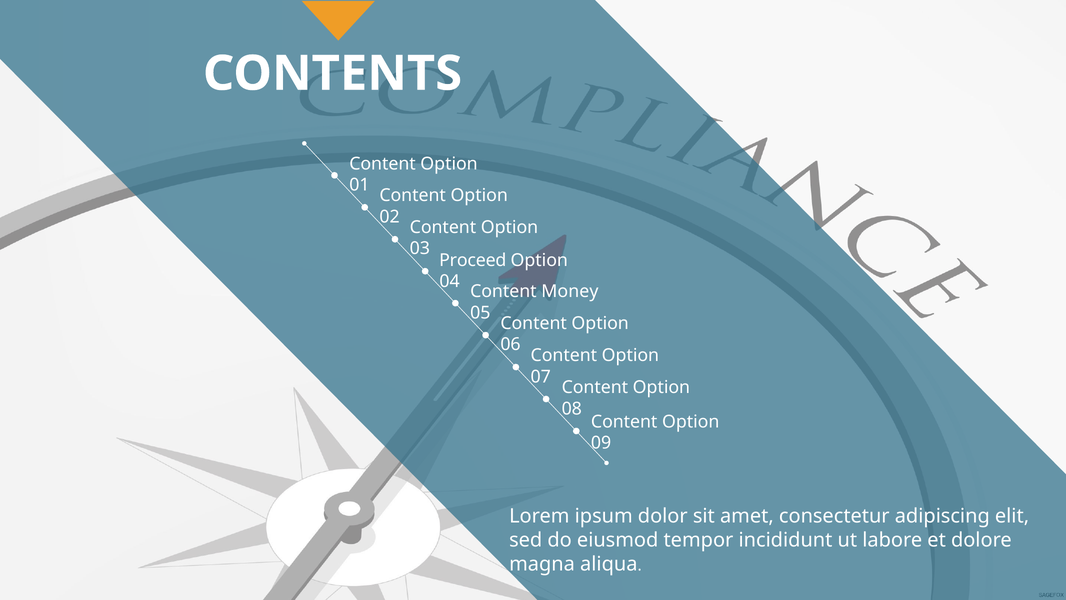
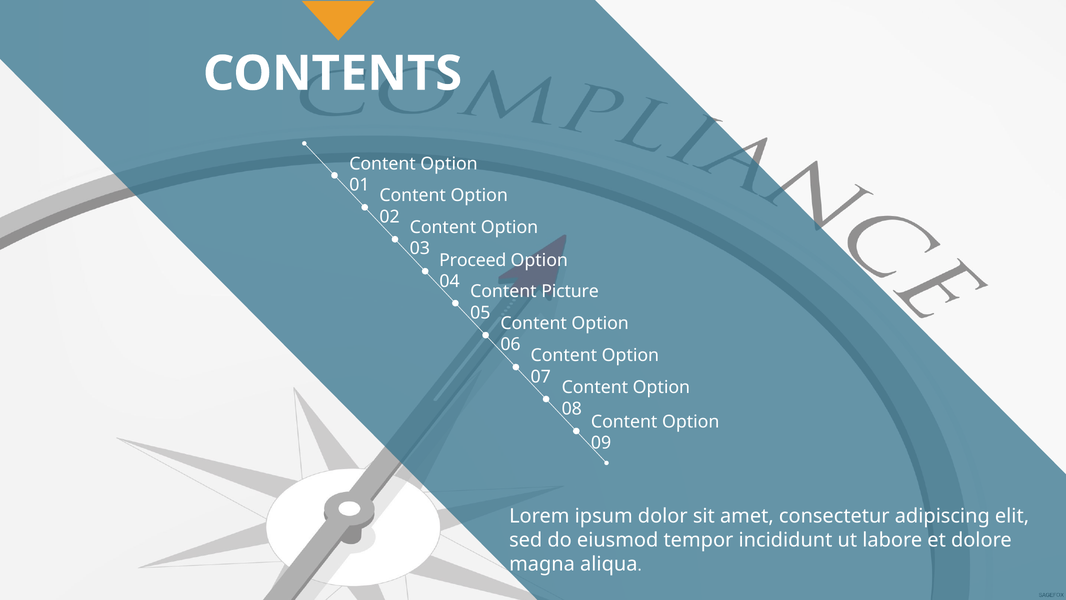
Money: Money -> Picture
